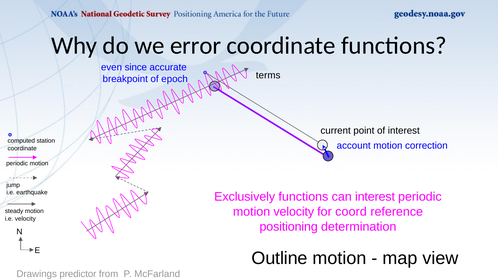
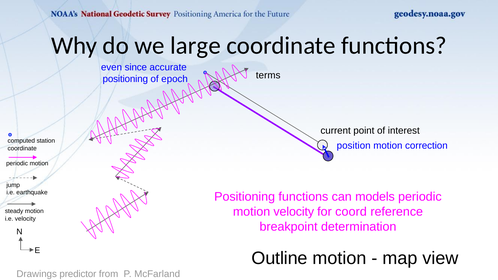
error: error -> large
breakpoint at (125, 79): breakpoint -> positioning
account: account -> position
Exclusively at (245, 197): Exclusively -> Positioning
can interest: interest -> models
positioning: positioning -> breakpoint
